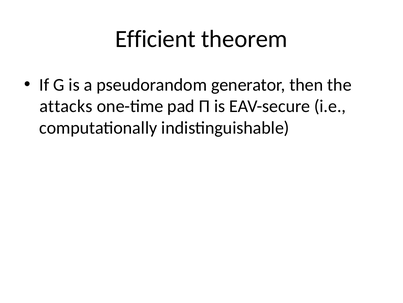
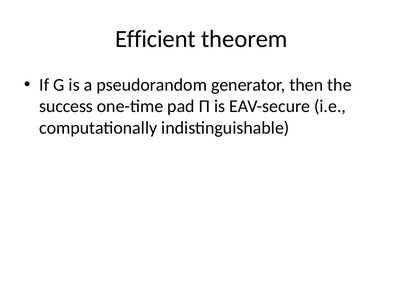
attacks: attacks -> success
